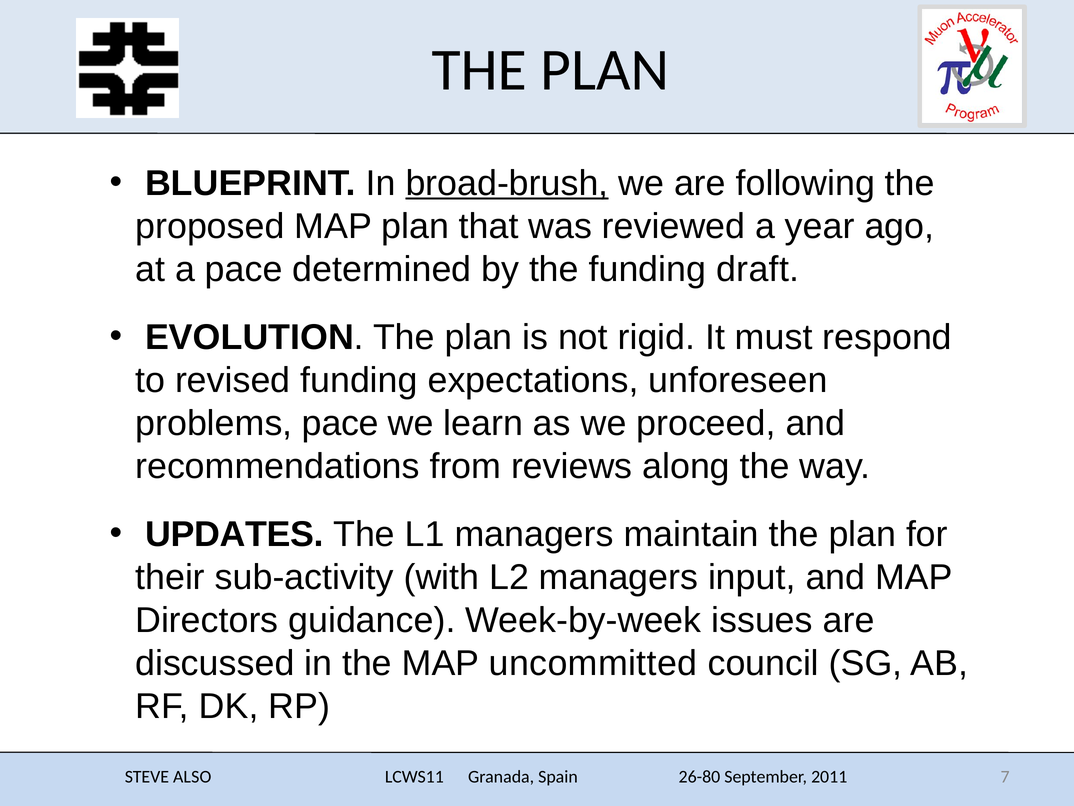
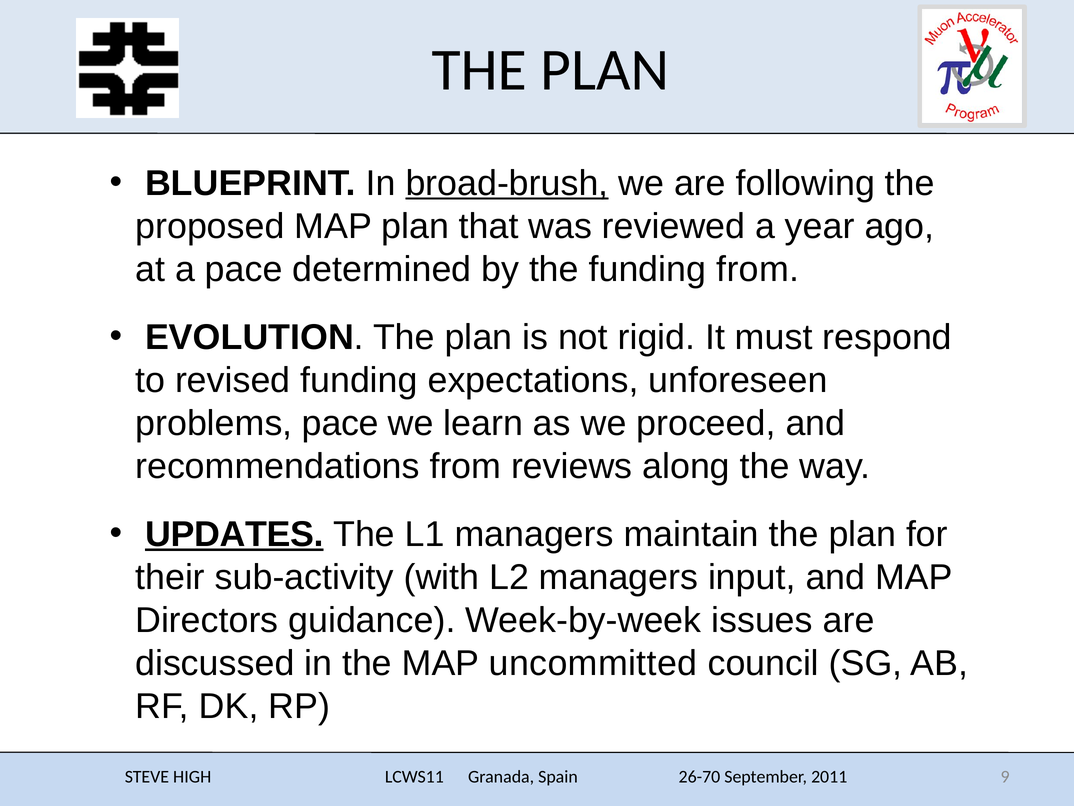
funding draft: draft -> from
UPDATES underline: none -> present
ALSO: ALSO -> HIGH
26-80: 26-80 -> 26-70
7: 7 -> 9
